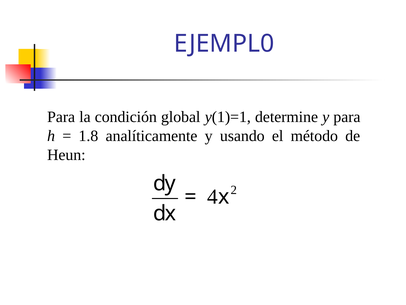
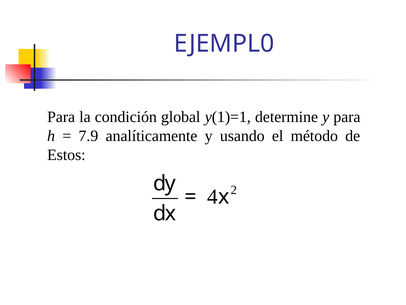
1.8: 1.8 -> 7.9
Heun: Heun -> Estos
